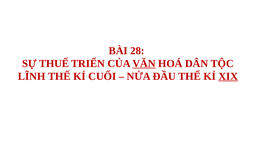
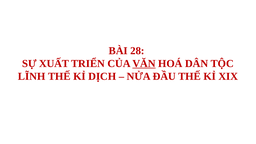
THUẾ: THUẾ -> XUẤT
CUỐI: CUỐI -> DỊCH
XIX underline: present -> none
